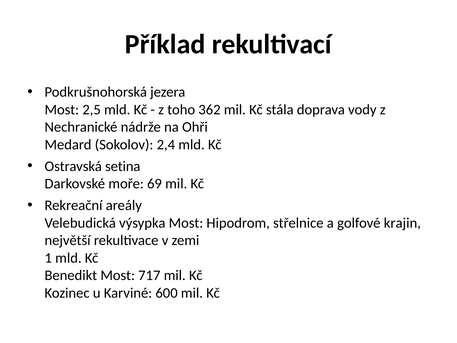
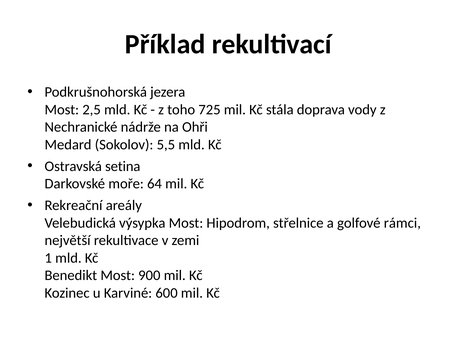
362: 362 -> 725
2,4: 2,4 -> 5,5
69: 69 -> 64
krajin: krajin -> rámci
717: 717 -> 900
